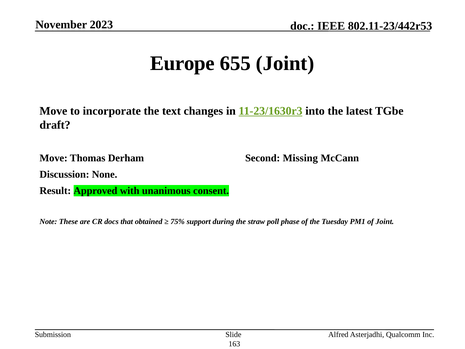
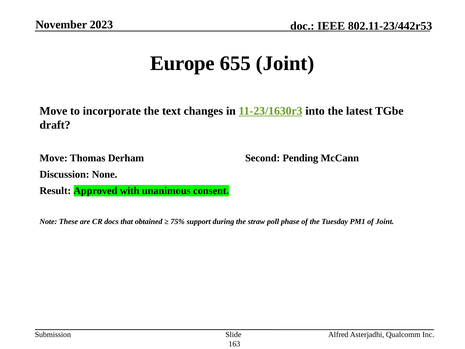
Missing: Missing -> Pending
